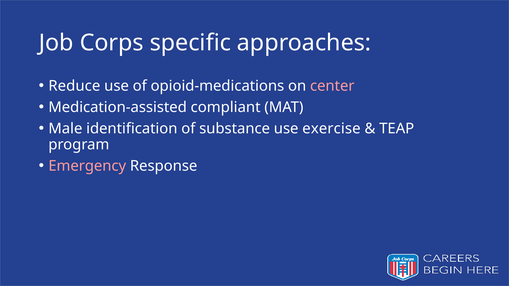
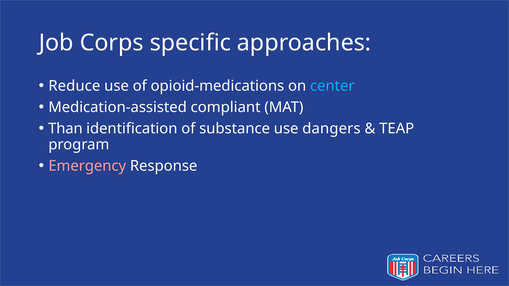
center colour: pink -> light blue
Male: Male -> Than
exercise: exercise -> dangers
